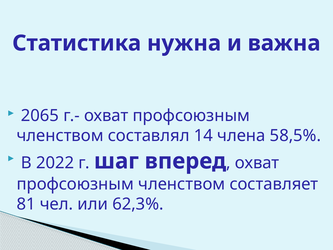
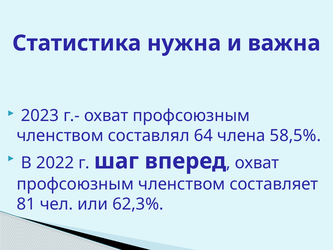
2065: 2065 -> 2023
14: 14 -> 64
